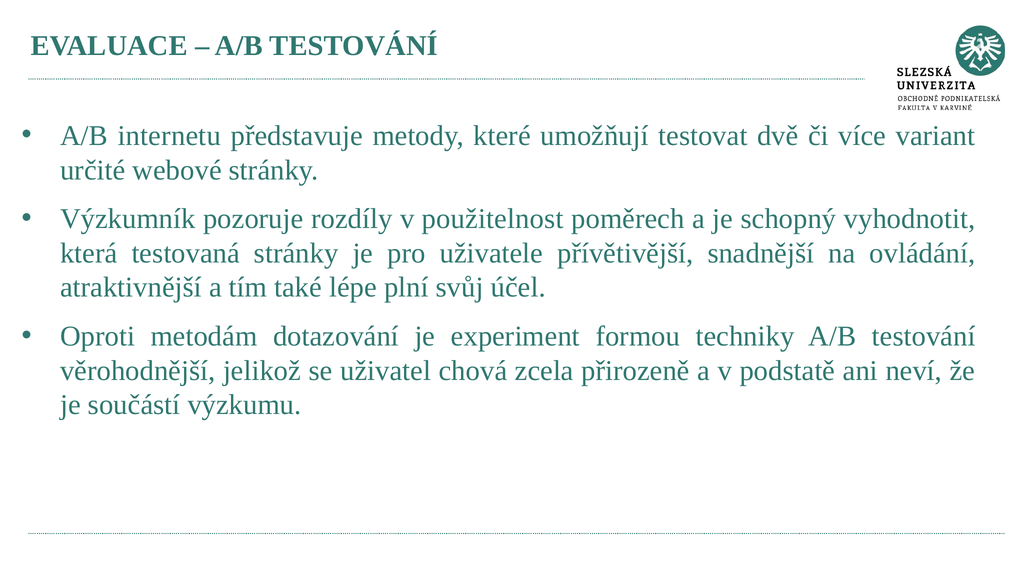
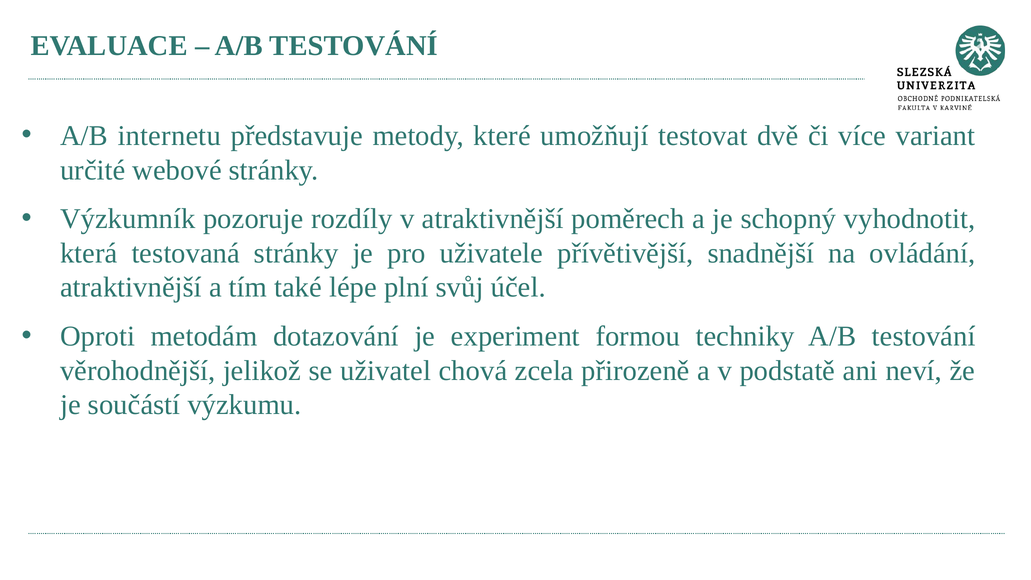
v použitelnost: použitelnost -> atraktivnější
